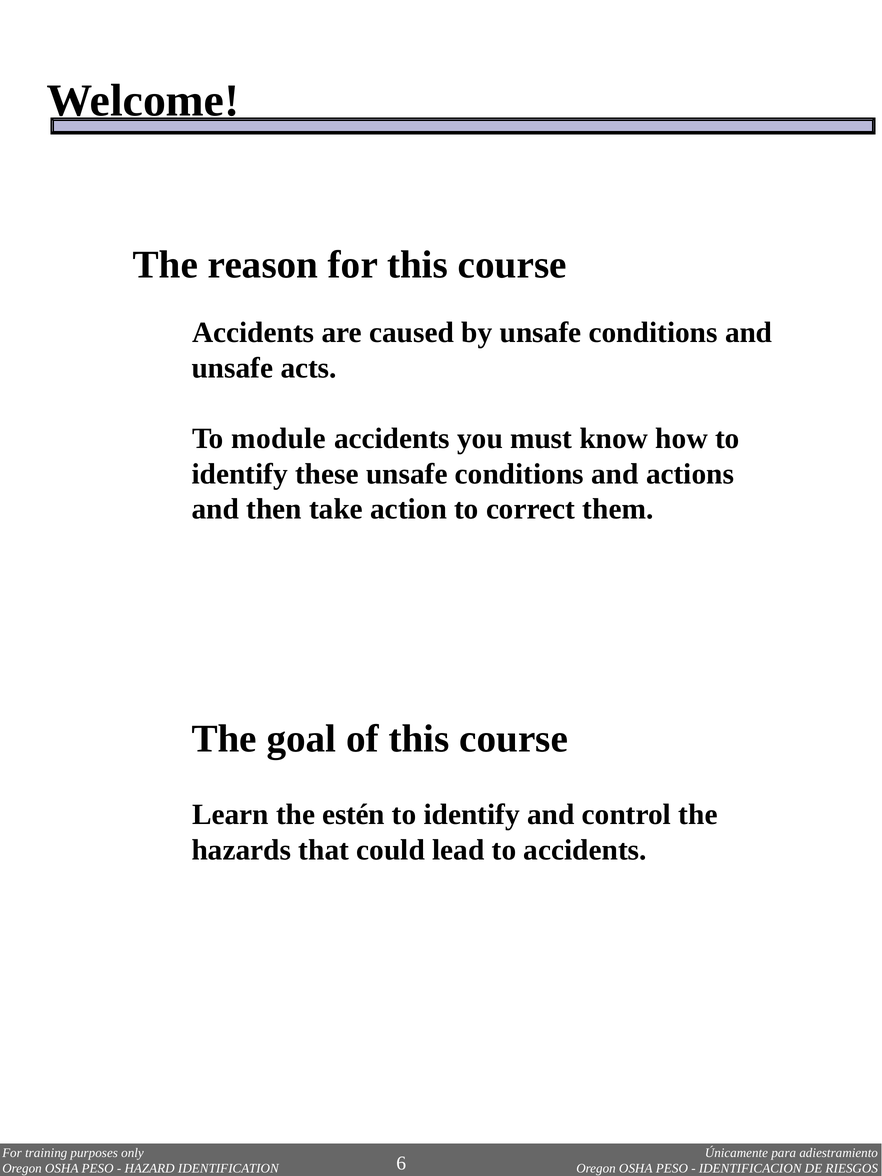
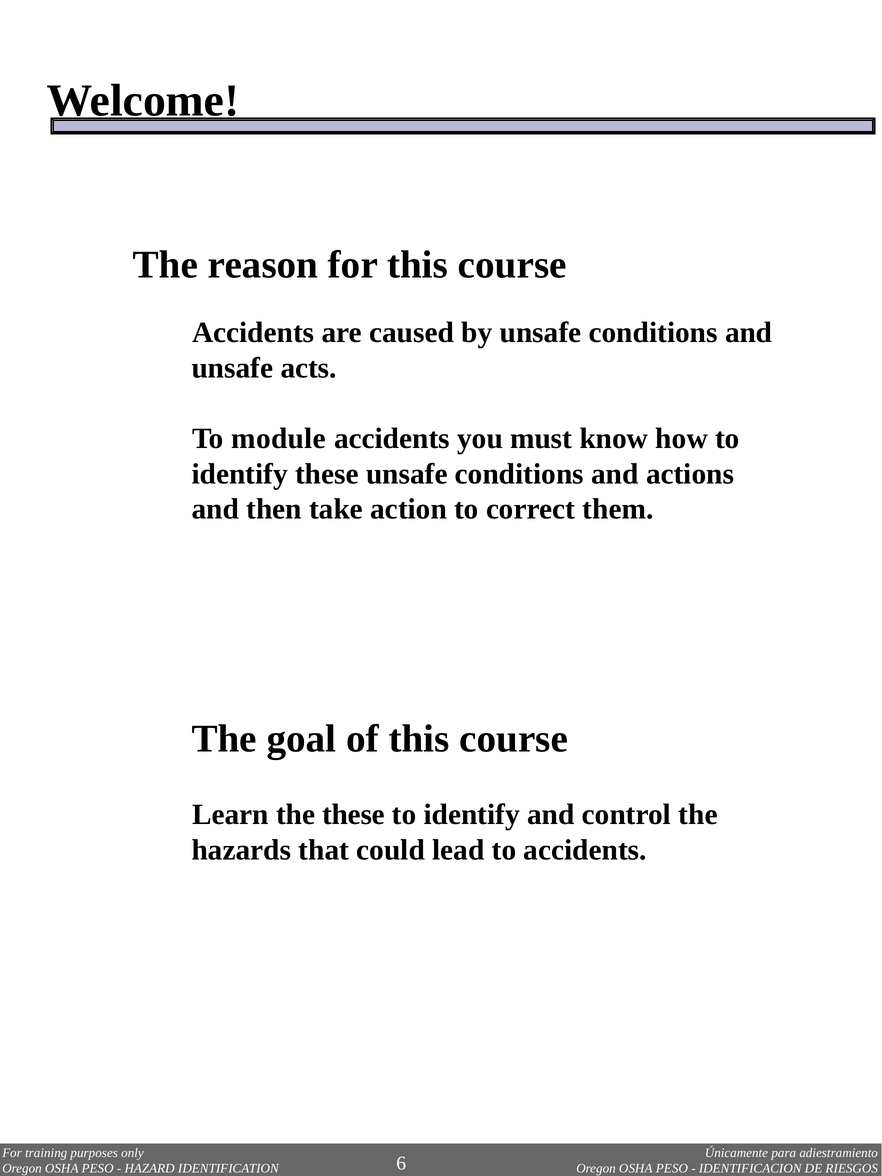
the estén: estén -> these
